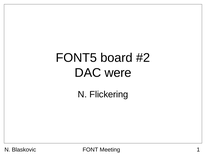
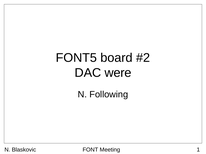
Flickering: Flickering -> Following
